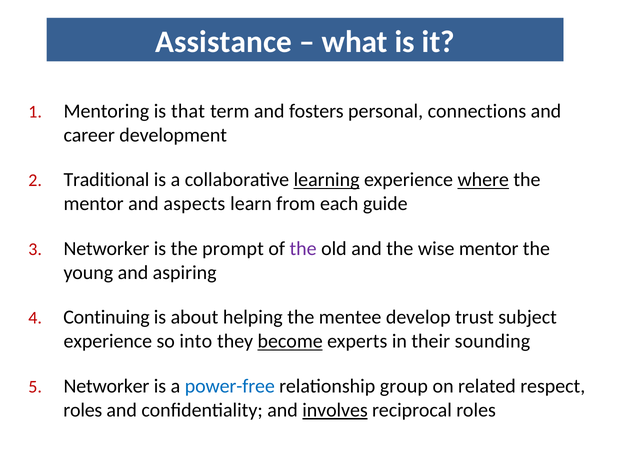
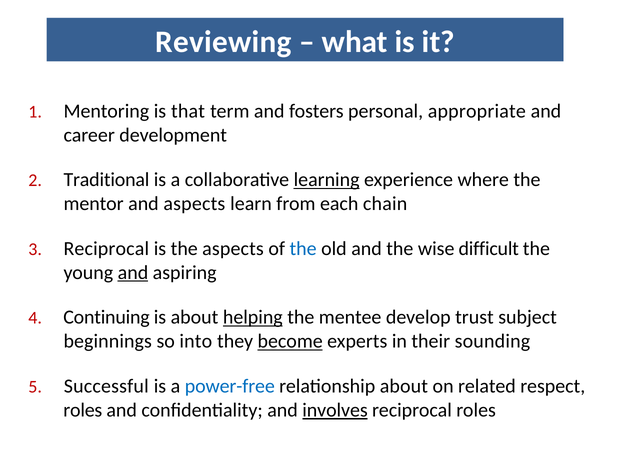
Assistance: Assistance -> Reviewing
connections: connections -> appropriate
where underline: present -> none
guide: guide -> chain
Networker at (106, 249): Networker -> Reciprocal
the prompt: prompt -> aspects
the at (303, 249) colour: purple -> blue
wise mentor: mentor -> difficult
and at (133, 273) underline: none -> present
helping underline: none -> present
experience at (108, 342): experience -> beginnings
Networker at (106, 387): Networker -> Successful
relationship group: group -> about
